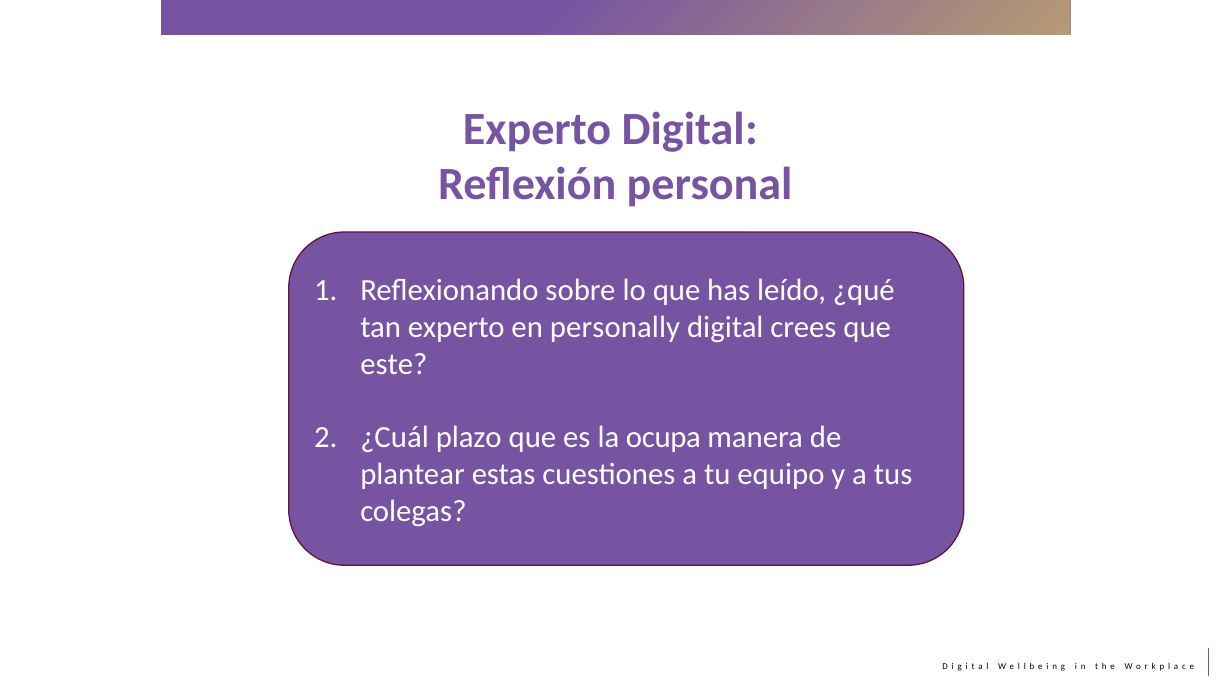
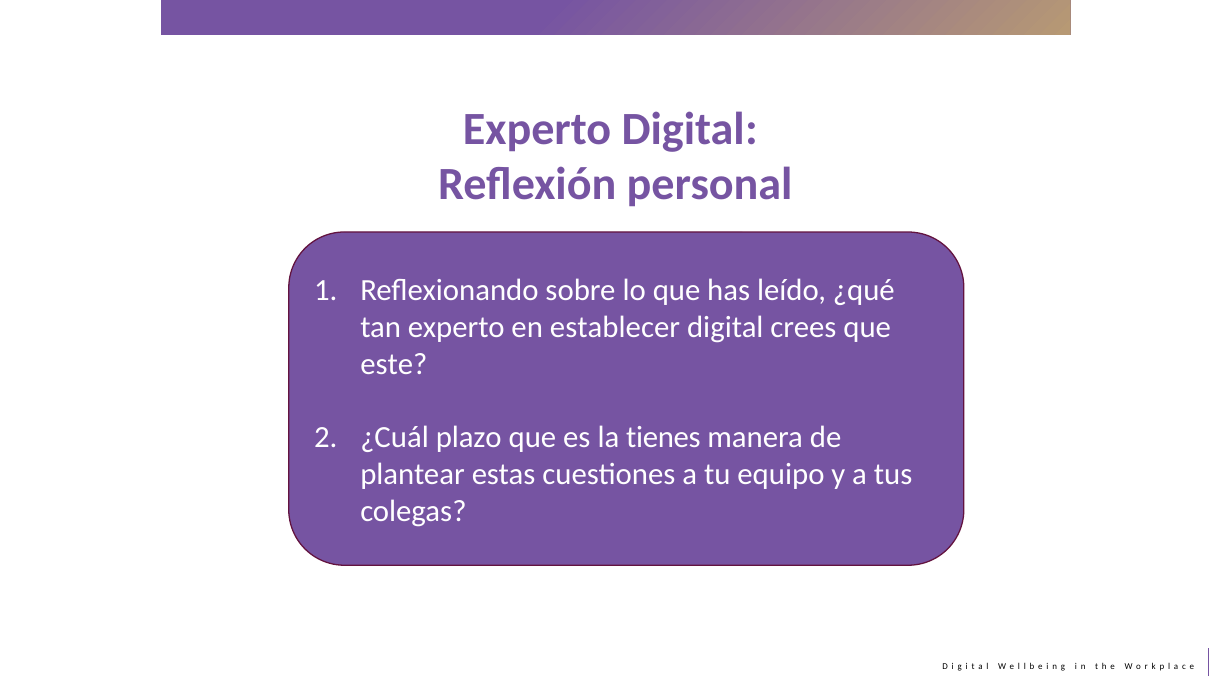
personally: personally -> establecer
ocupa: ocupa -> tienes
